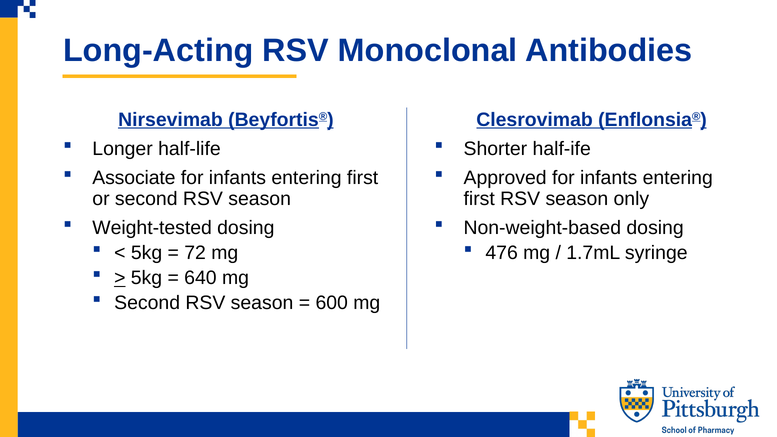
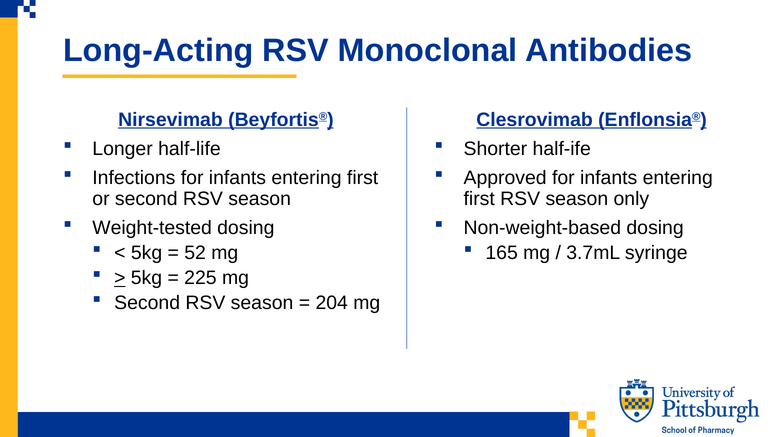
Associate: Associate -> Infections
72: 72 -> 52
476: 476 -> 165
1.7mL: 1.7mL -> 3.7mL
640: 640 -> 225
600: 600 -> 204
